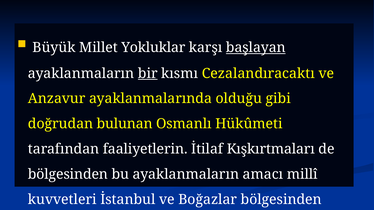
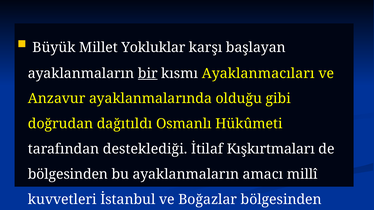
başlayan underline: present -> none
Cezalandıracaktı: Cezalandıracaktı -> Ayaklanmacıları
bulunan: bulunan -> dağıtıldı
faaliyetlerin: faaliyetlerin -> desteklediği
